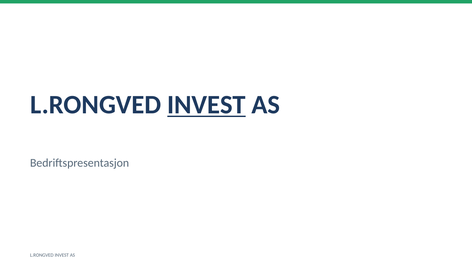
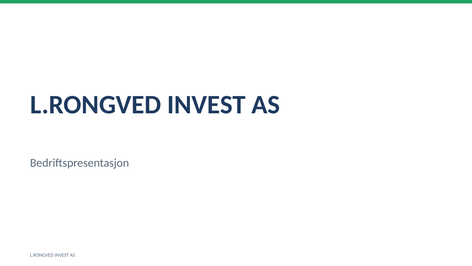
INVEST at (206, 105) underline: present -> none
